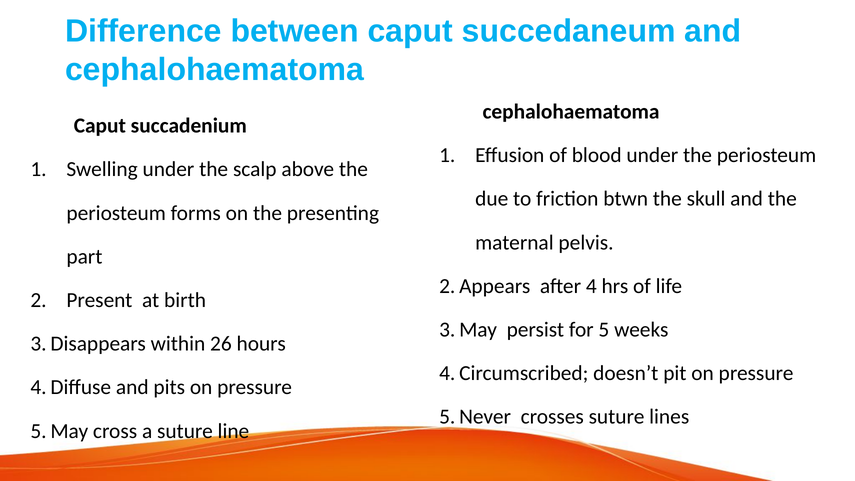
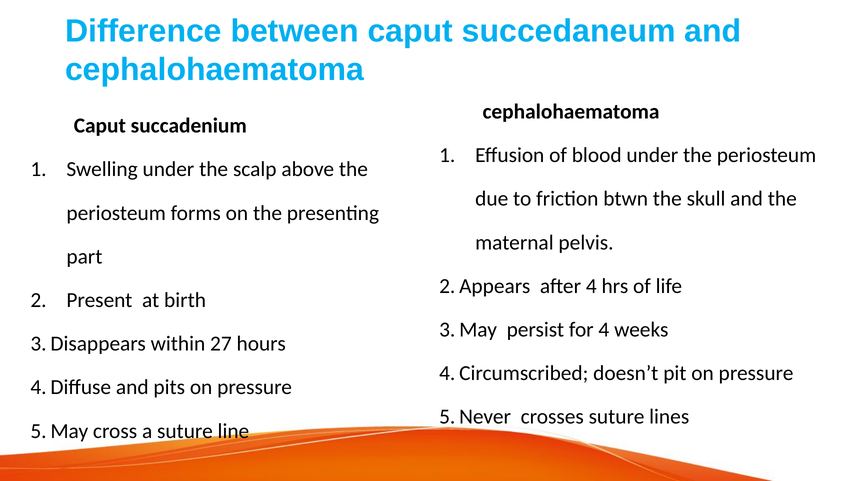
for 5: 5 -> 4
26: 26 -> 27
